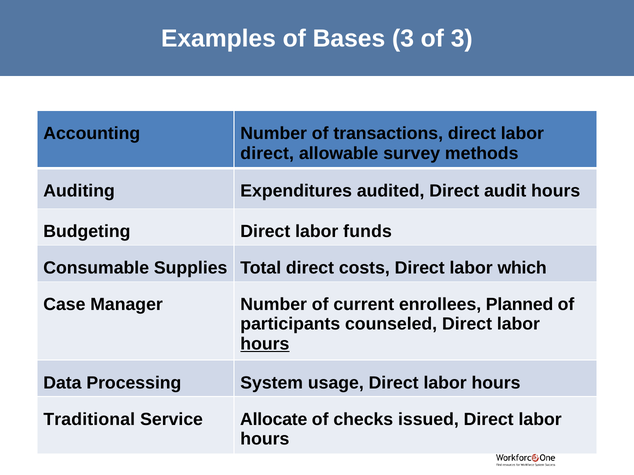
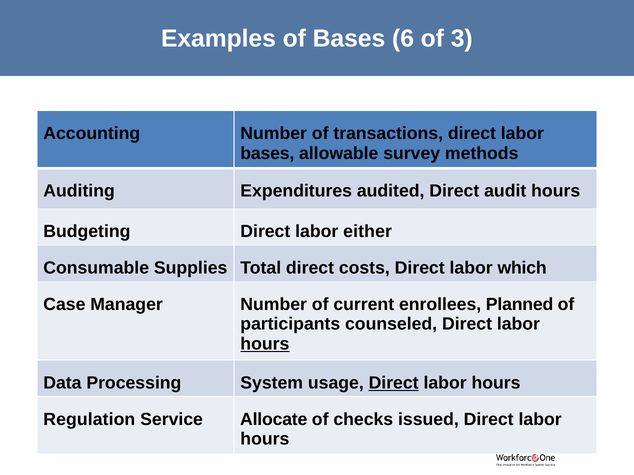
Bases 3: 3 -> 6
direct at (267, 153): direct -> bases
funds: funds -> either
Direct at (394, 383) underline: none -> present
Traditional: Traditional -> Regulation
